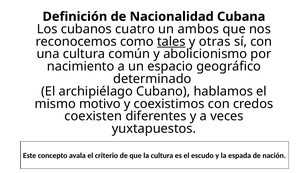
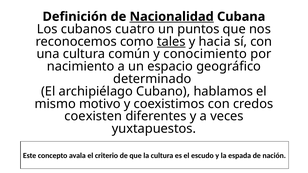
Nacionalidad underline: none -> present
ambos: ambos -> puntos
otras: otras -> hacia
abolicionismo: abolicionismo -> conocimiento
